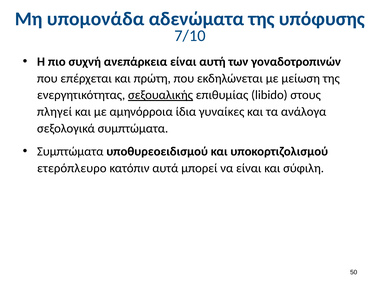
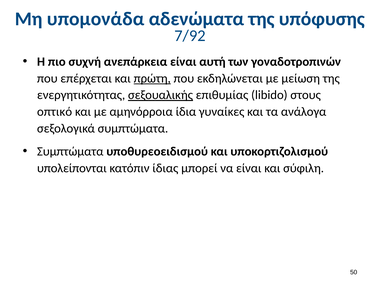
7/10: 7/10 -> 7/92
πρώτη underline: none -> present
πληγεί: πληγεί -> οπτικό
ετερόπλευρο: ετερόπλευρο -> υπολείπονται
αυτά: αυτά -> ίδιας
